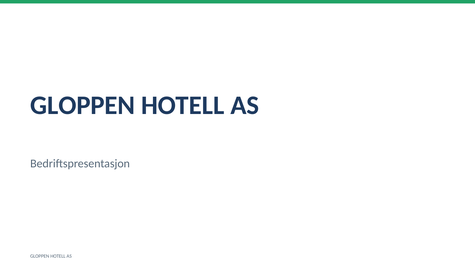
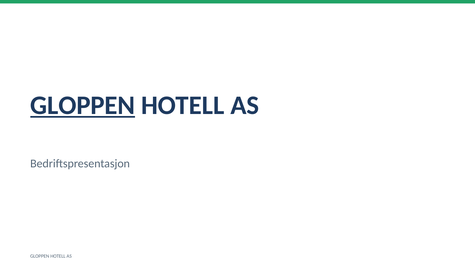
GLOPPEN at (83, 105) underline: none -> present
